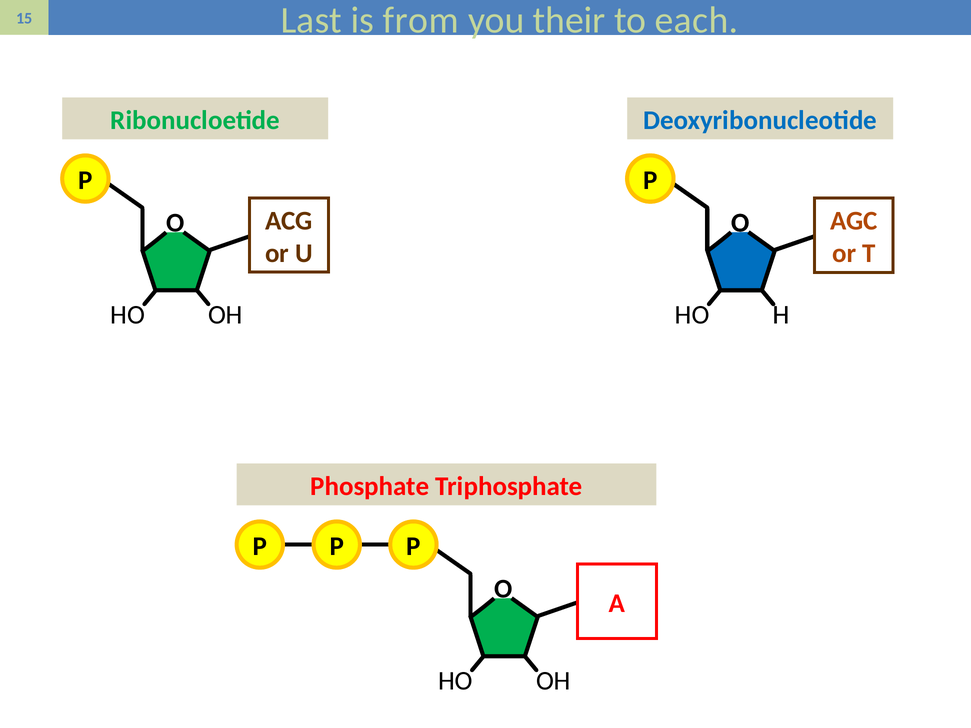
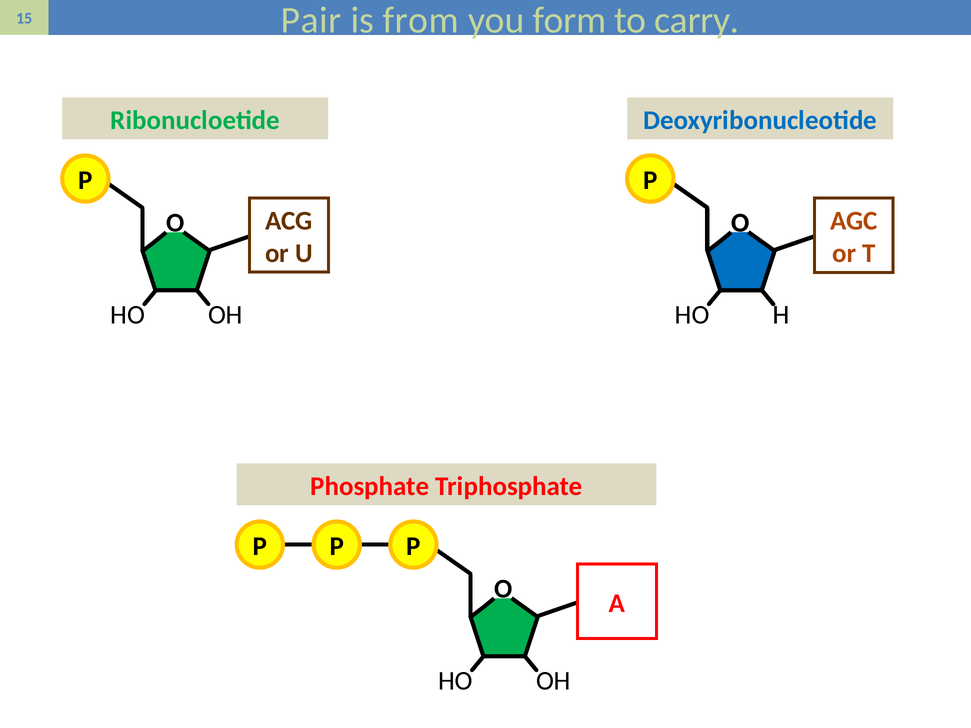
Last: Last -> Pair
their: their -> form
each: each -> carry
